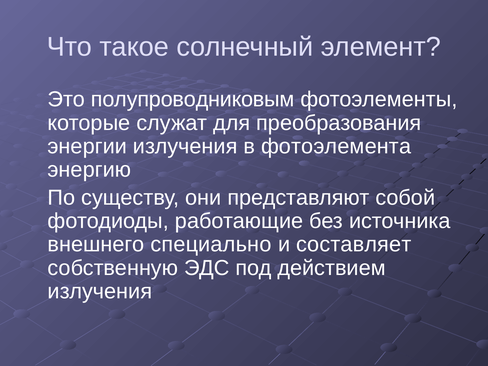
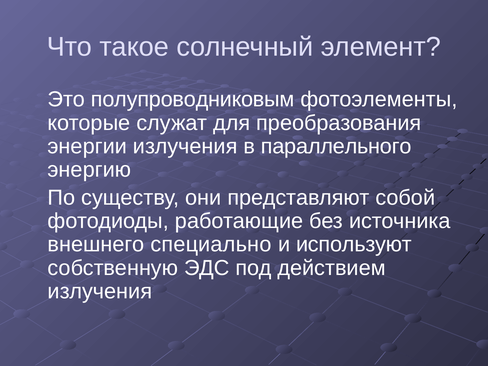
фотоэлемента: фотоэлемента -> параллельного
составляет: составляет -> используют
